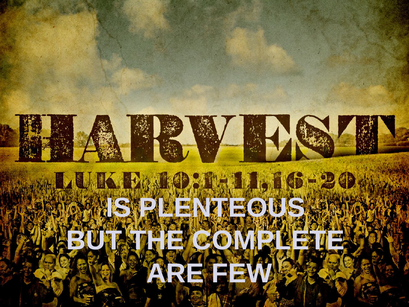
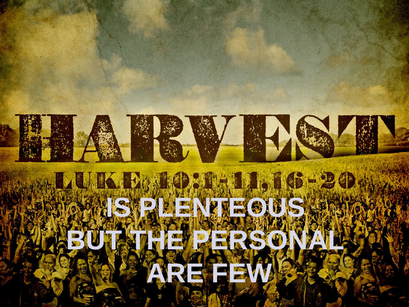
COMPLETE: COMPLETE -> PERSONAL
